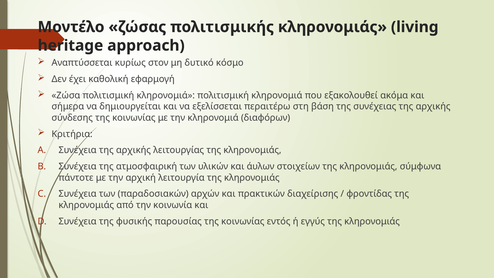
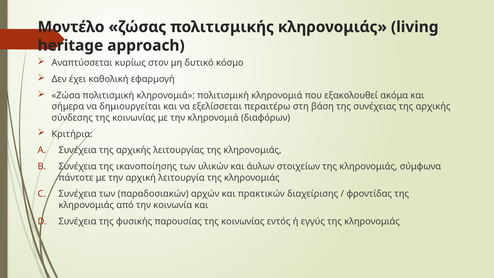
ατμοσφαιρική: ατμοσφαιρική -> ικανοποίησης
